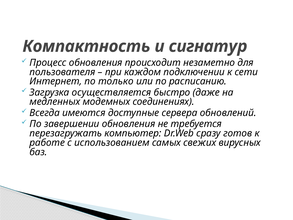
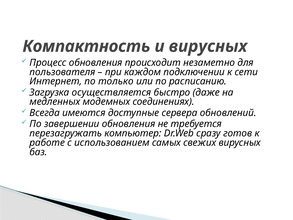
и сигнатур: сигнатур -> вирусных
